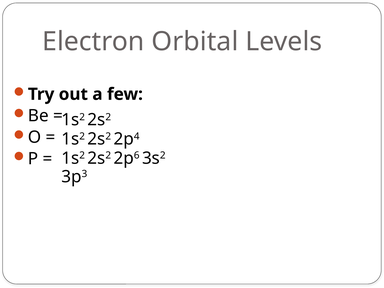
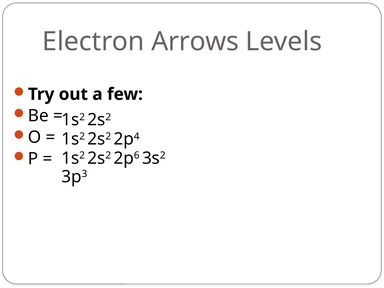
Orbital: Orbital -> Arrows
